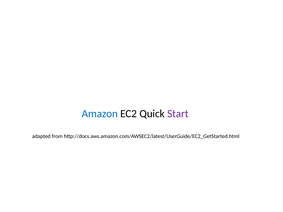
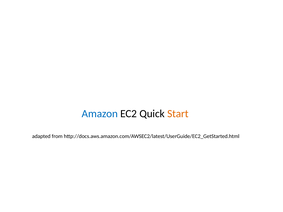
Start colour: purple -> orange
